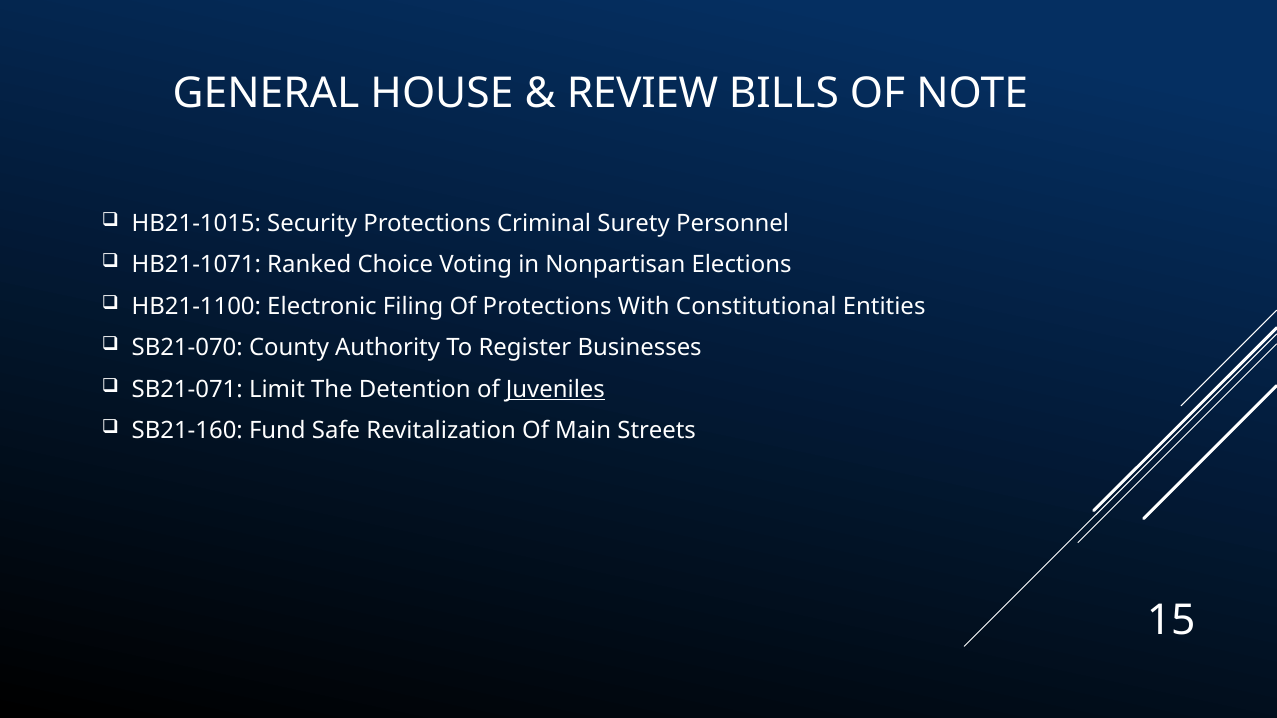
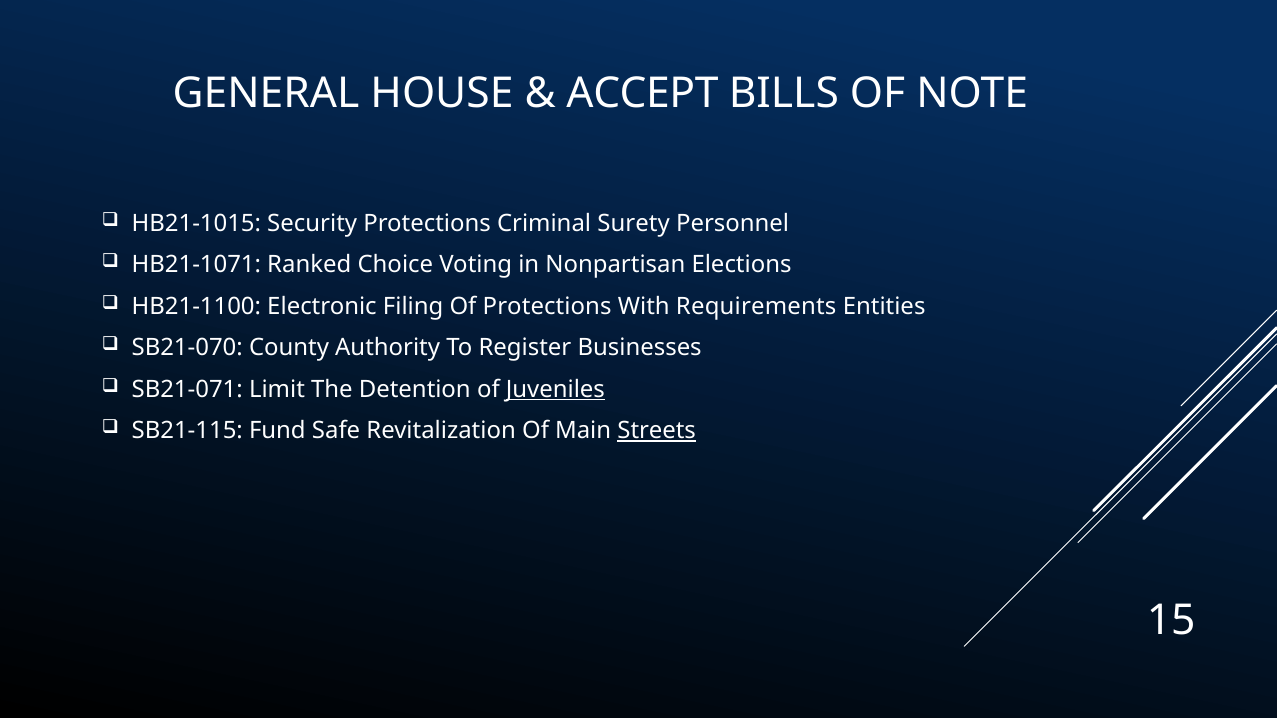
REVIEW: REVIEW -> ACCEPT
Constitutional: Constitutional -> Requirements
SB21-160: SB21-160 -> SB21-115
Streets underline: none -> present
